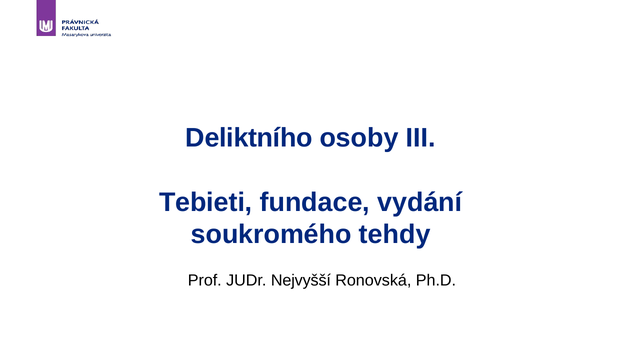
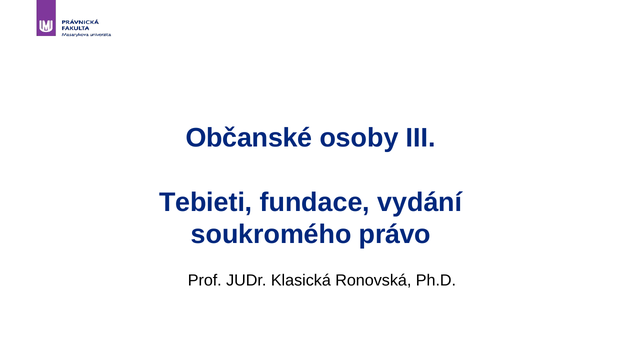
Deliktního: Deliktního -> Občanské
tehdy: tehdy -> právo
Nejvyšší: Nejvyšší -> Klasická
